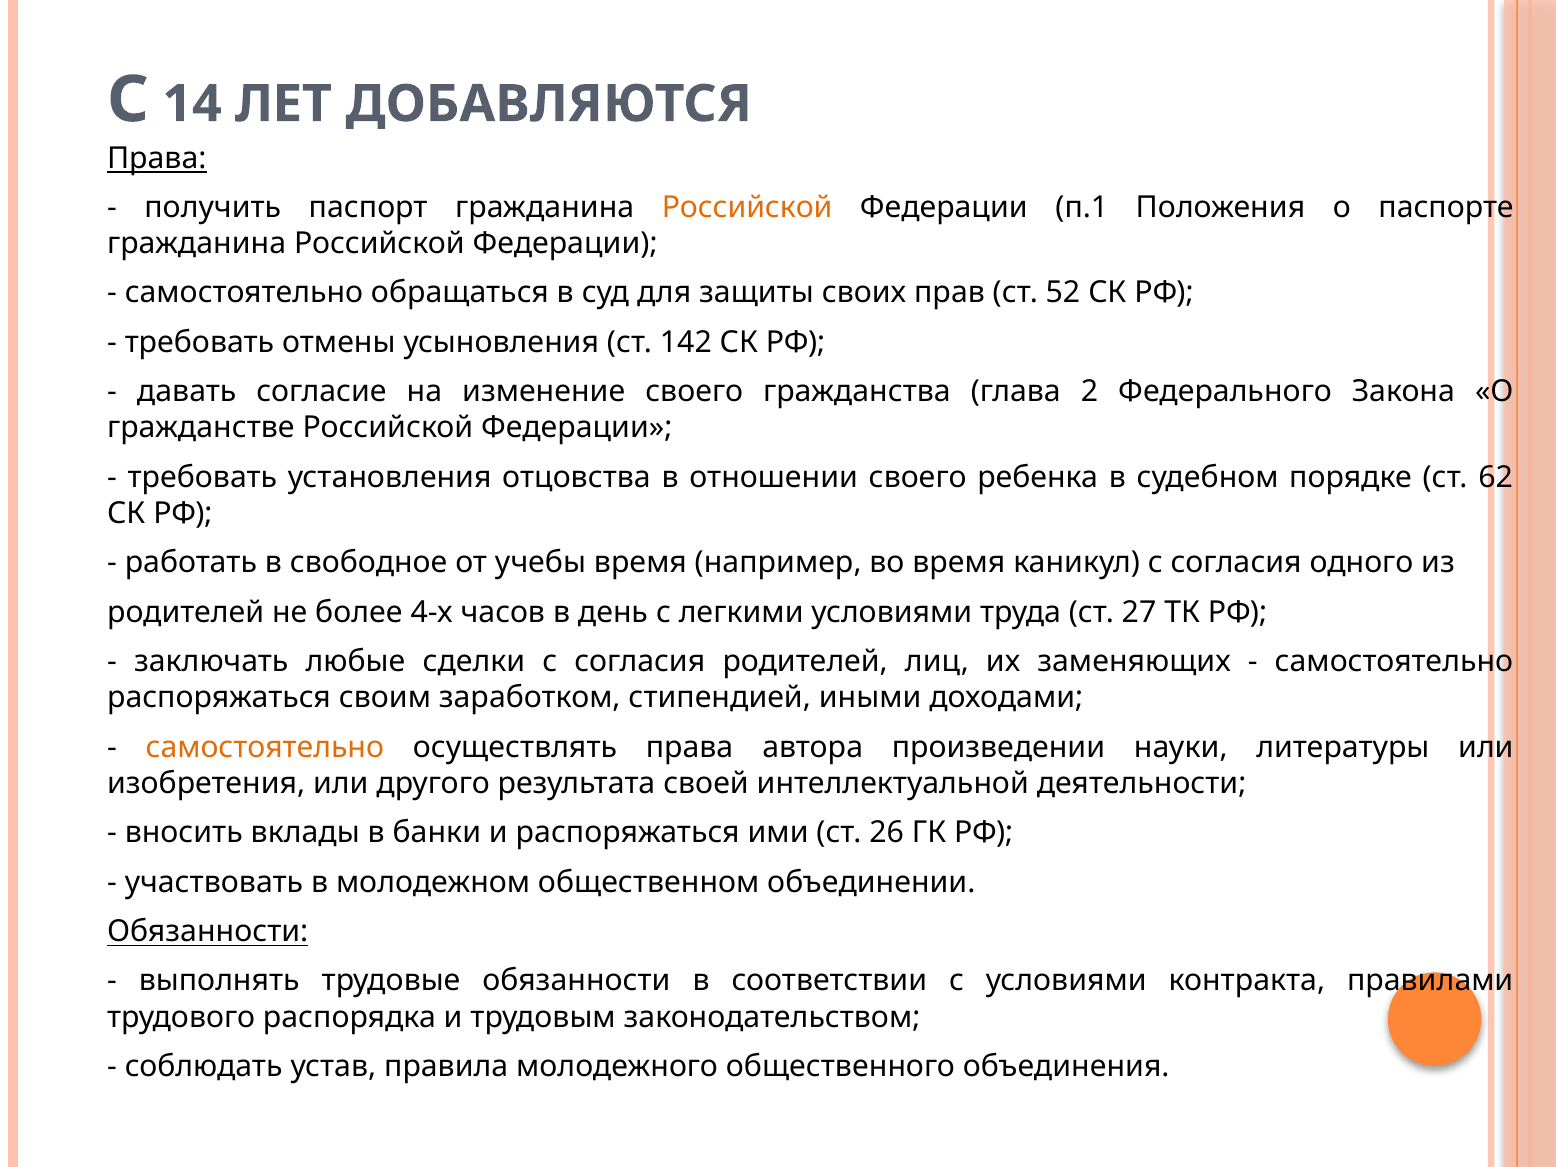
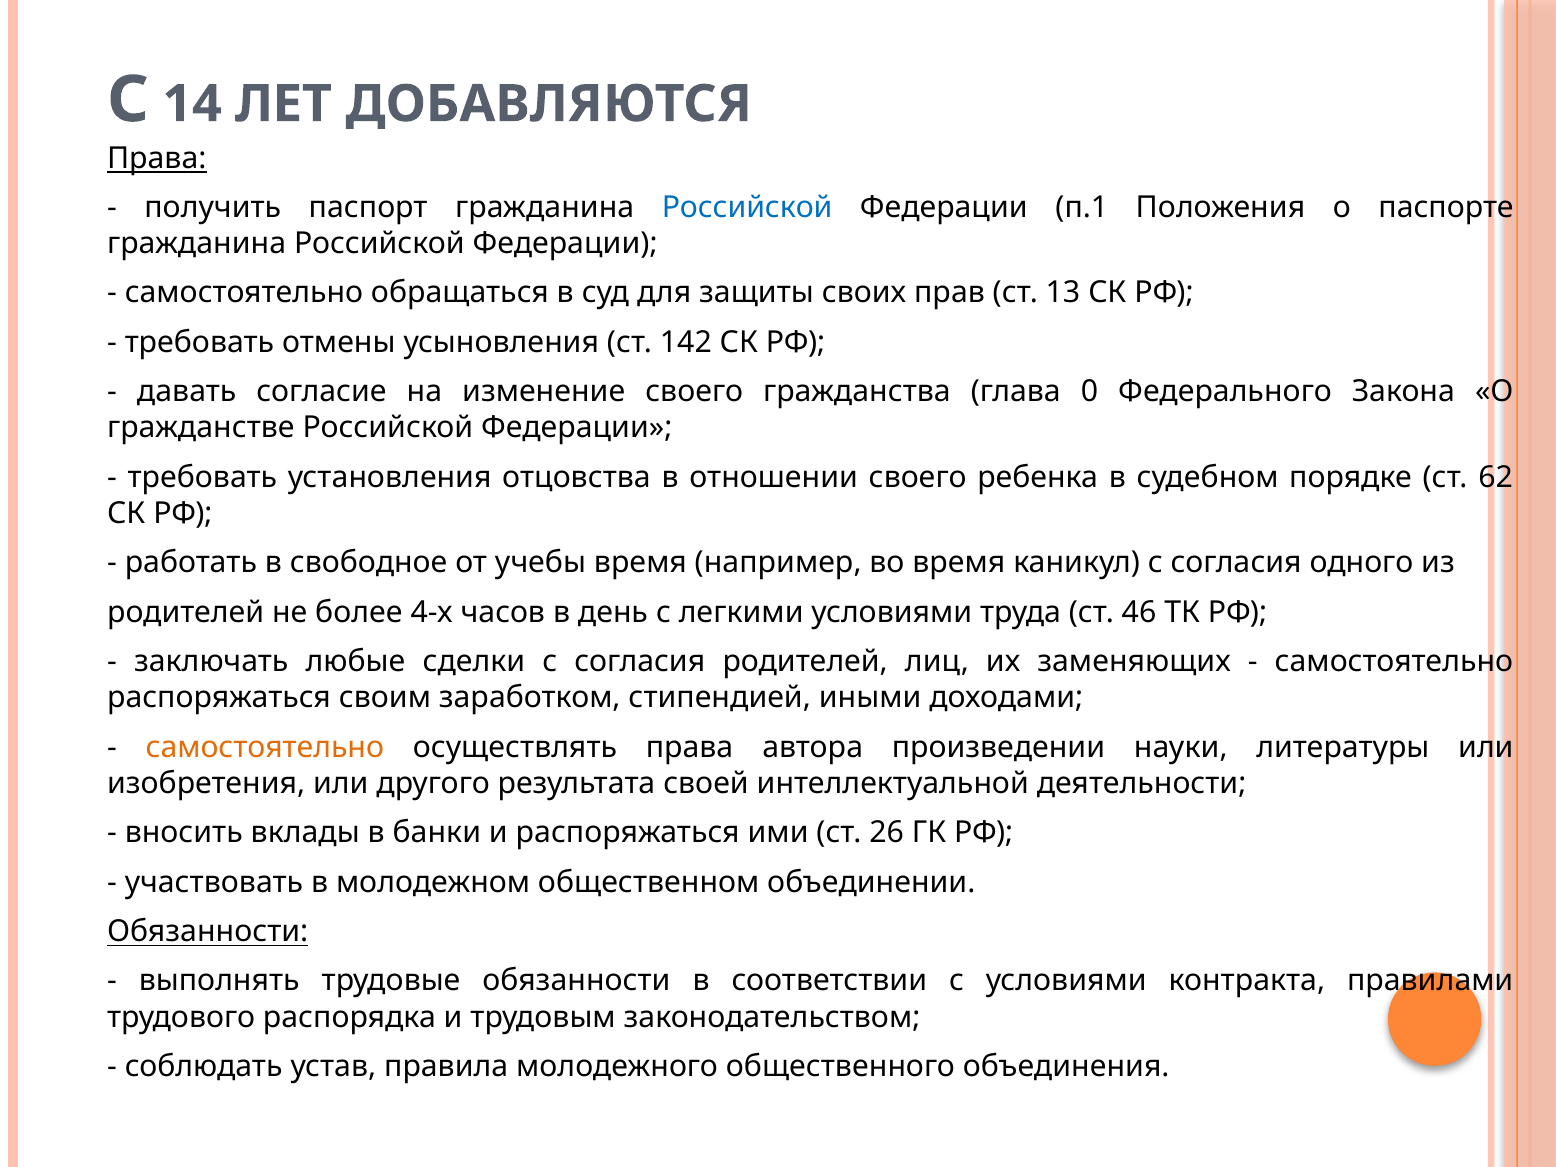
Российской at (747, 207) colour: orange -> blue
52: 52 -> 13
2: 2 -> 0
27: 27 -> 46
